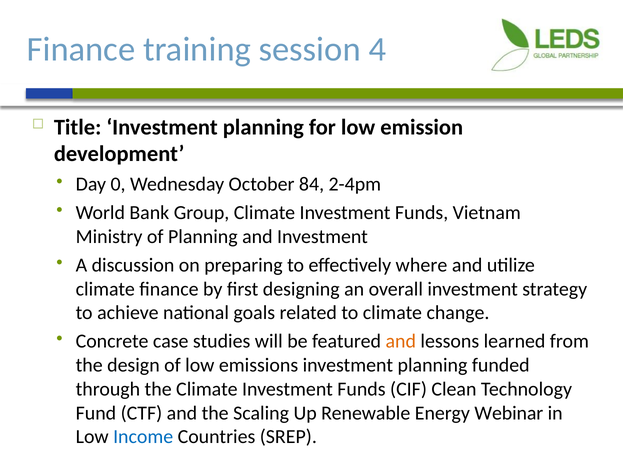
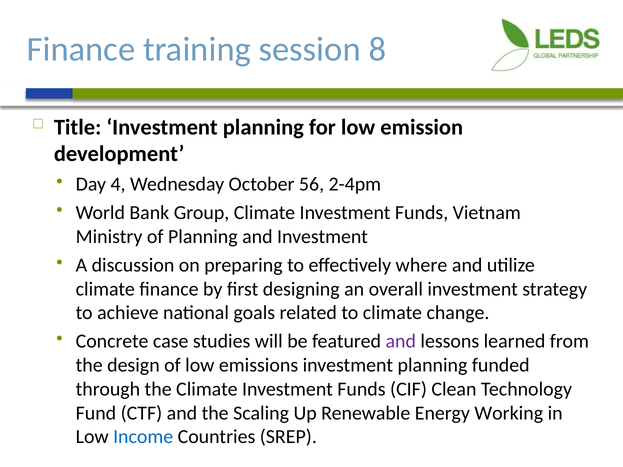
4: 4 -> 8
0: 0 -> 4
84: 84 -> 56
and at (401, 342) colour: orange -> purple
Webinar: Webinar -> Working
